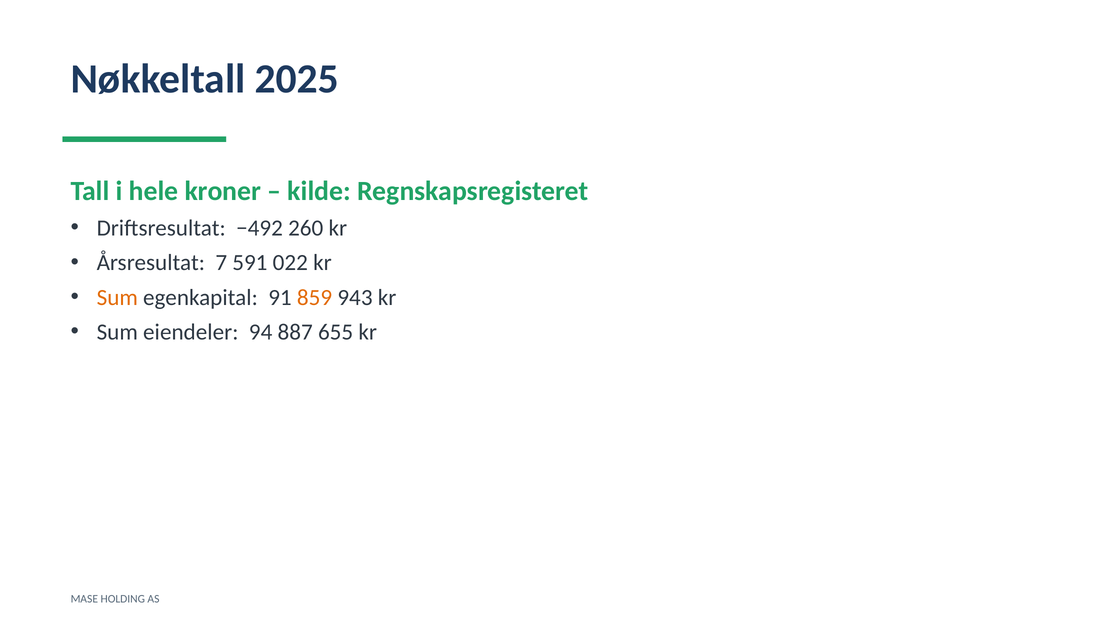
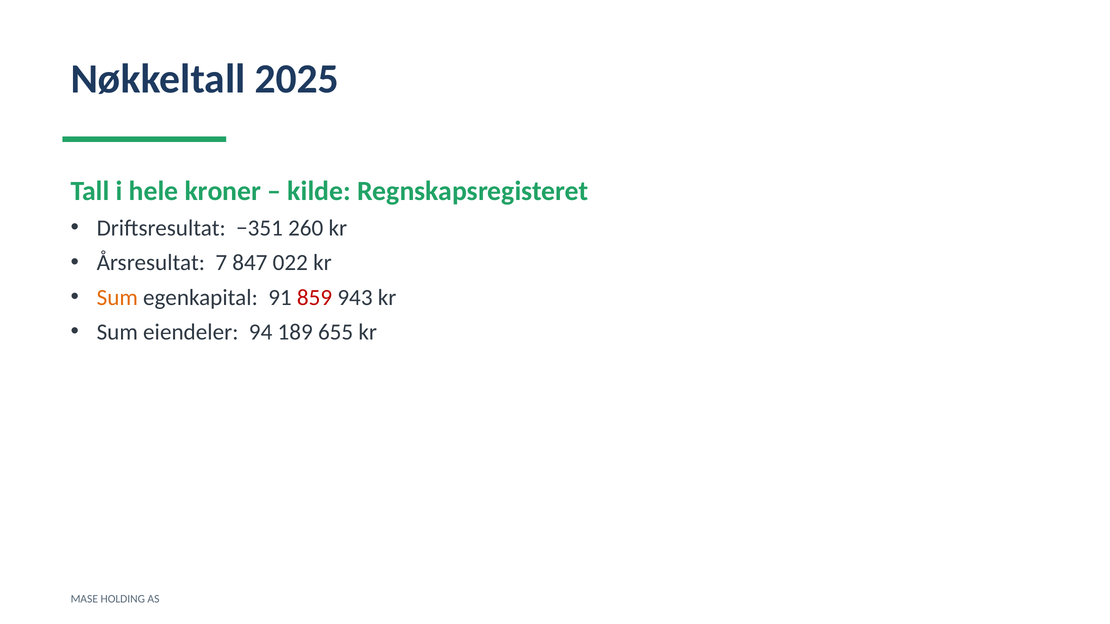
−492: −492 -> −351
591: 591 -> 847
859 colour: orange -> red
887: 887 -> 189
